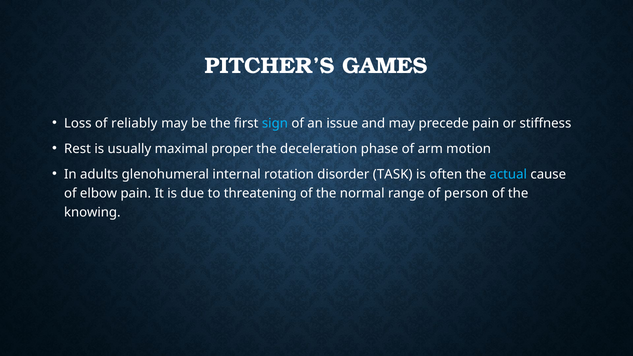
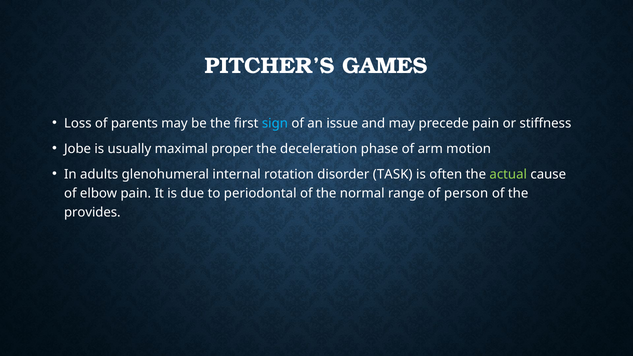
reliably: reliably -> parents
Rest: Rest -> Jobe
actual colour: light blue -> light green
threatening: threatening -> periodontal
knowing: knowing -> provides
